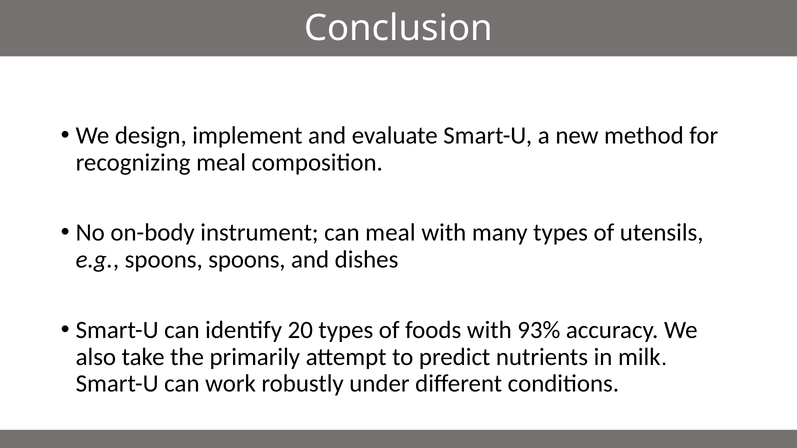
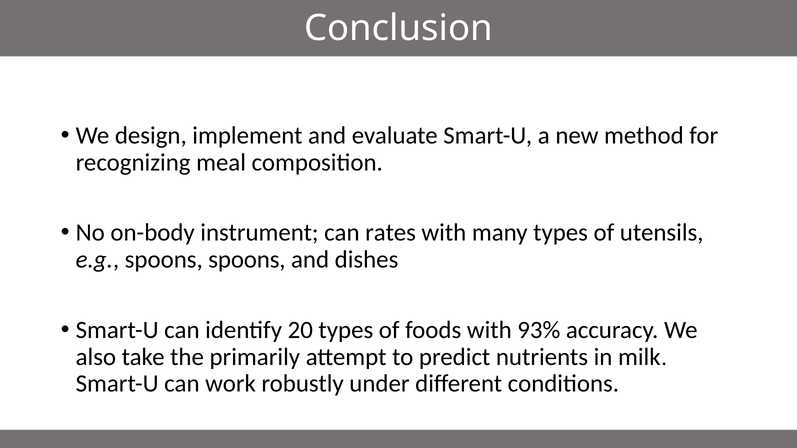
can meal: meal -> rates
